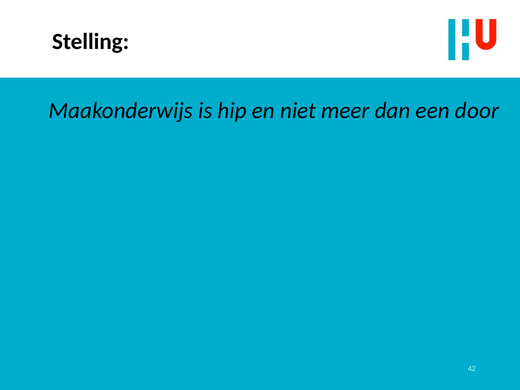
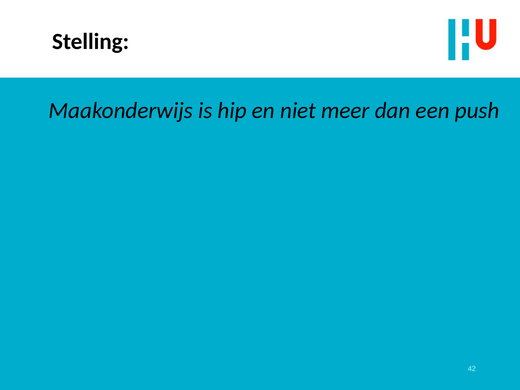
door: door -> push
